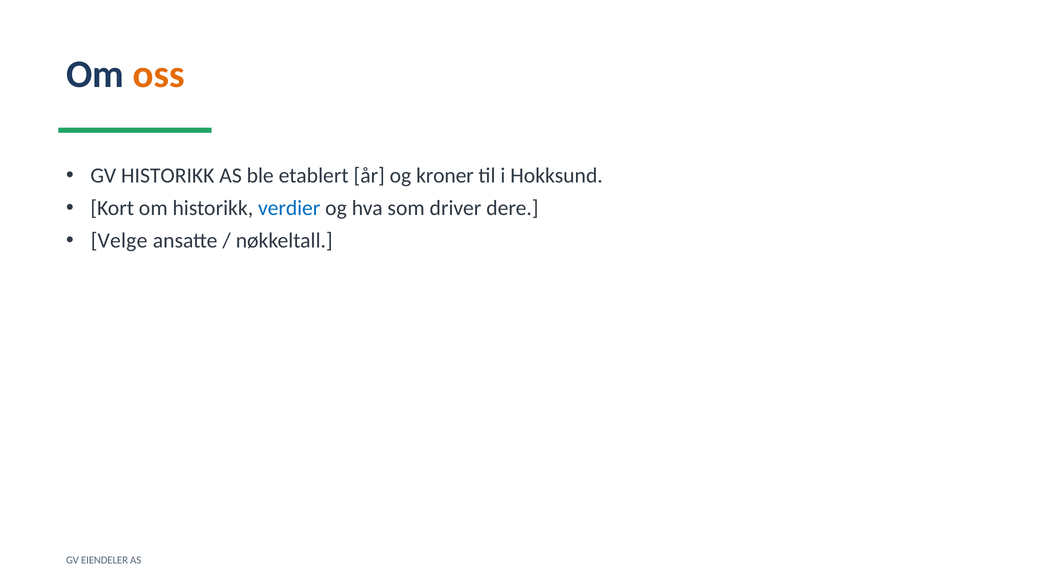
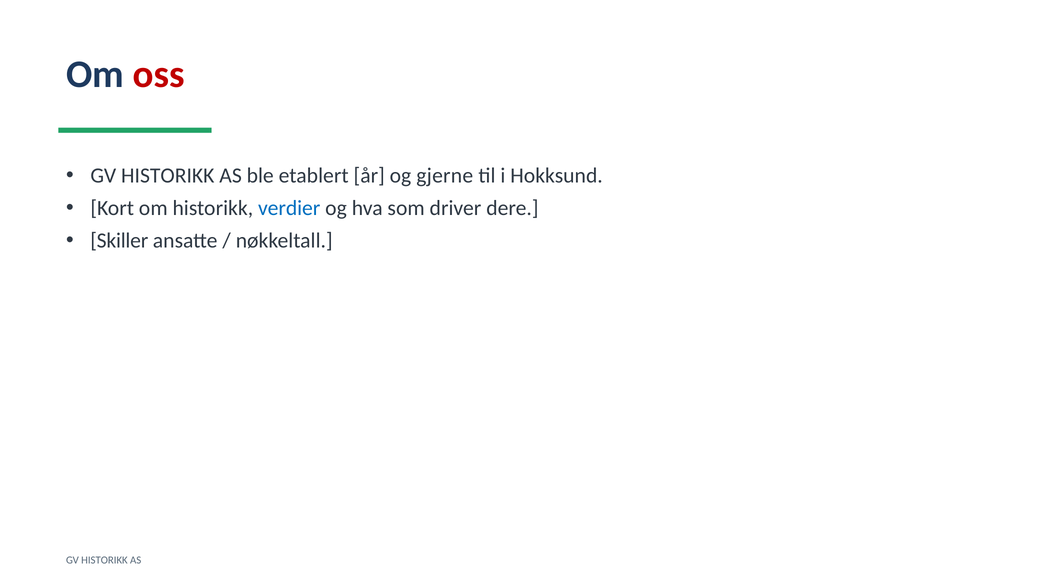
oss colour: orange -> red
kroner: kroner -> gjerne
Velge: Velge -> Skiller
EIENDELER at (105, 560): EIENDELER -> HISTORIKK
